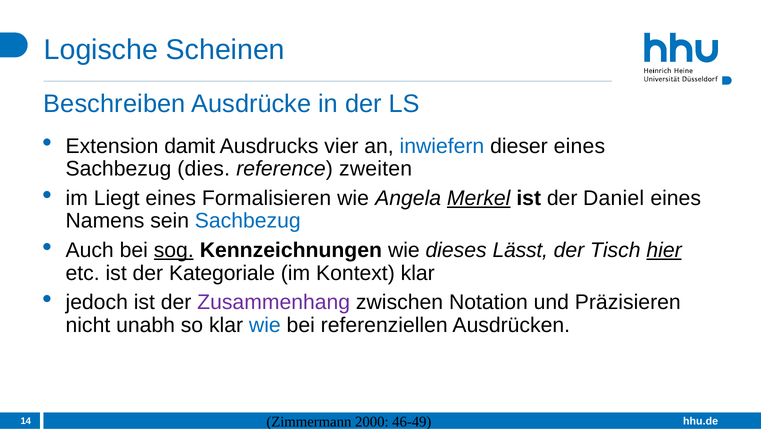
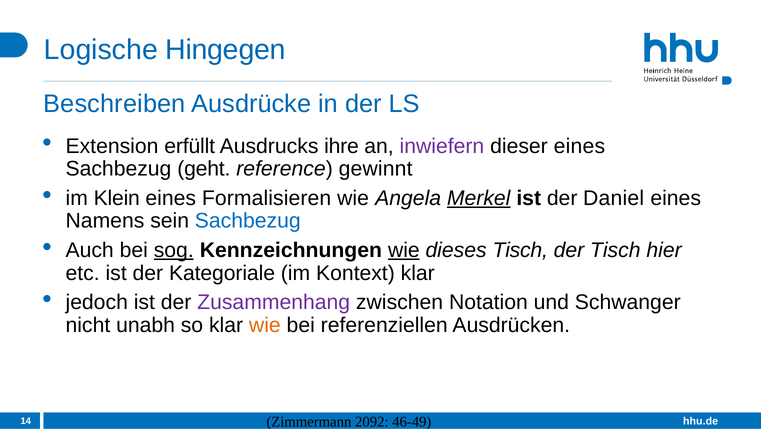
Scheinen: Scheinen -> Hingegen
damit: damit -> erfüllt
vier: vier -> ihre
inwiefern colour: blue -> purple
dies: dies -> geht
zweiten: zweiten -> gewinnt
Liegt: Liegt -> Klein
wie at (404, 250) underline: none -> present
dieses Lässt: Lässt -> Tisch
hier underline: present -> none
Präzisieren: Präzisieren -> Schwanger
wie at (265, 325) colour: blue -> orange
2000: 2000 -> 2092
